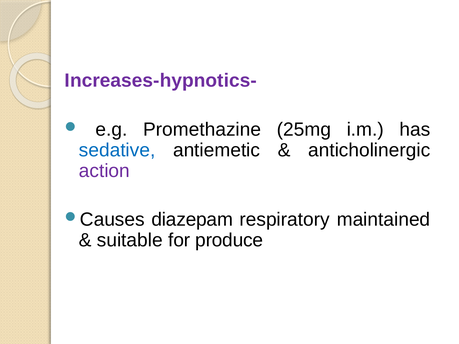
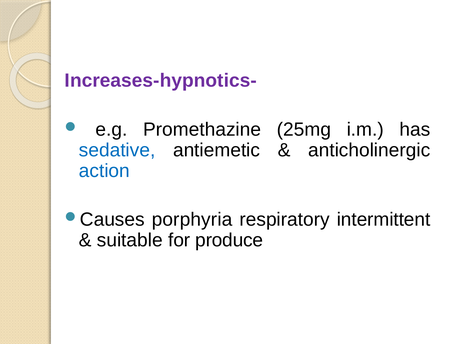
action colour: purple -> blue
diazepam: diazepam -> porphyria
maintained: maintained -> intermittent
